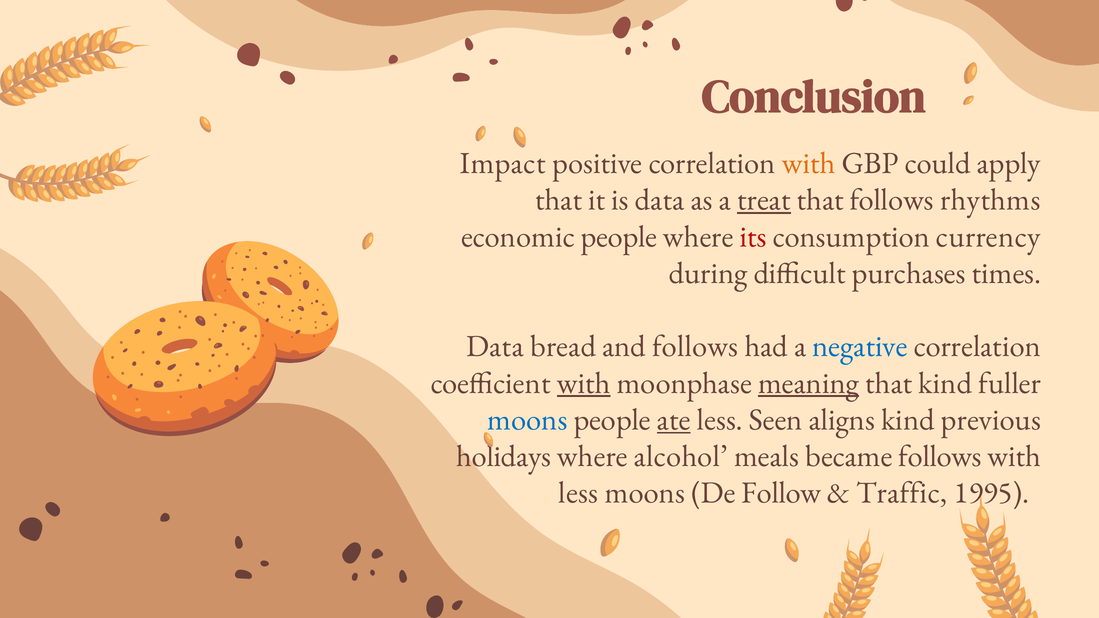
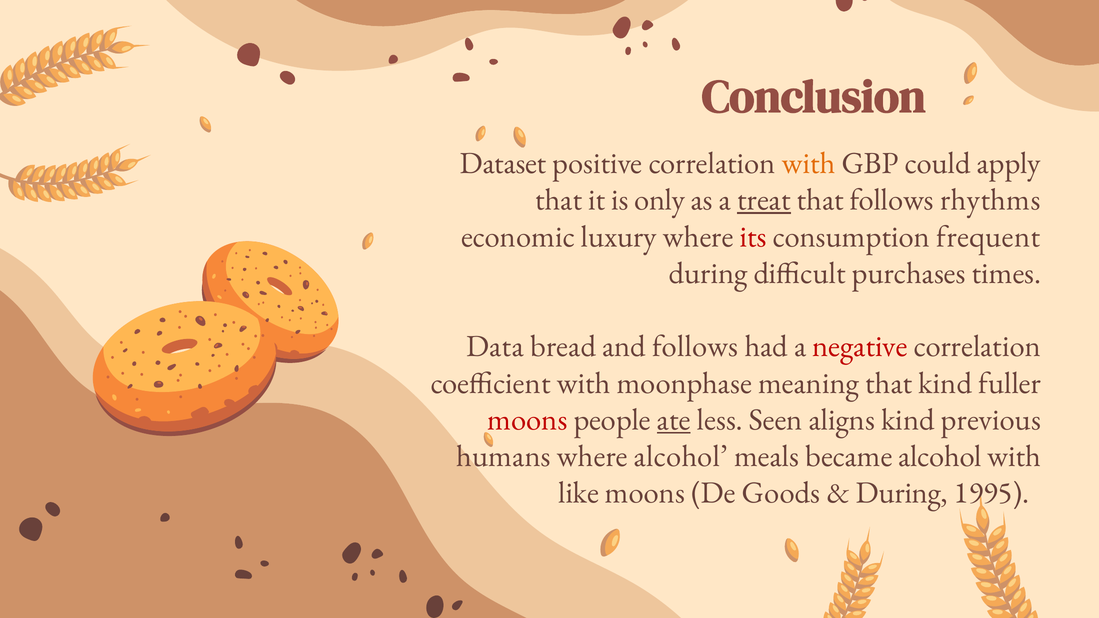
Impact: Impact -> Dataset
is data: data -> only
economic people: people -> luxury
currency: currency -> frequent
negative colour: blue -> red
with at (584, 383) underline: present -> none
meaning underline: present -> none
moons at (527, 420) colour: blue -> red
holidays: holidays -> humans
became follows: follows -> alcohol
less at (578, 493): less -> like
Follow: Follow -> Goods
Traffic at (902, 493): Traffic -> During
